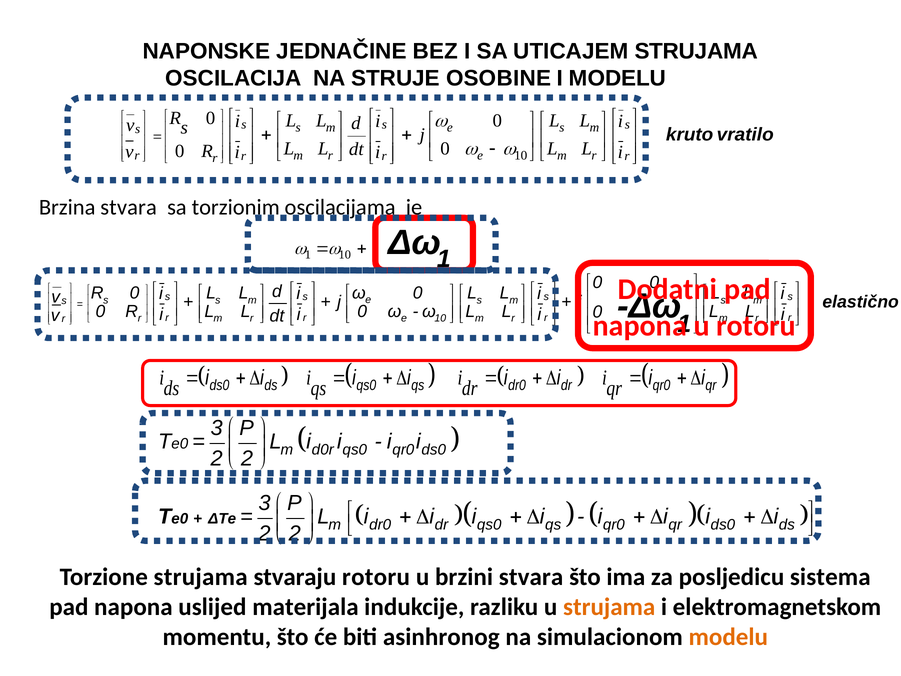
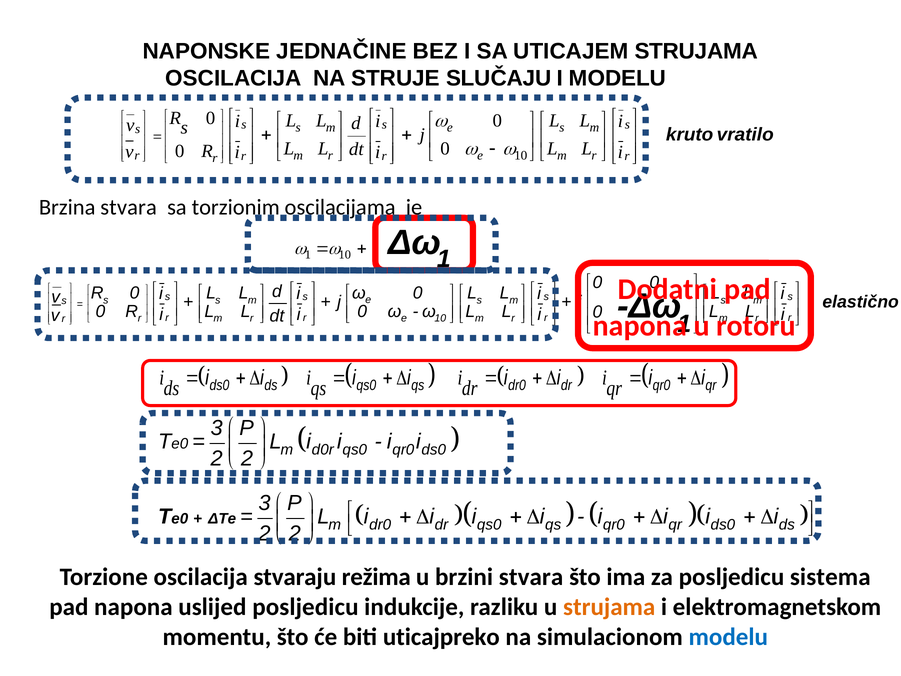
OSOBINE: OSOBINE -> SLUČAJU
Torzione strujama: strujama -> oscilacija
stvaraju rotoru: rotoru -> režima
uslijed materijala: materijala -> posljedicu
asinhronog: asinhronog -> uticajpreko
modelu at (728, 637) colour: orange -> blue
